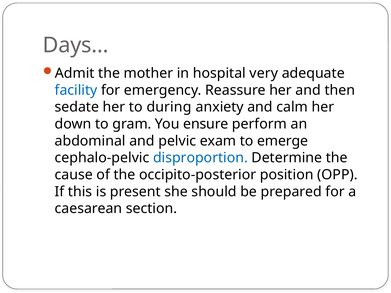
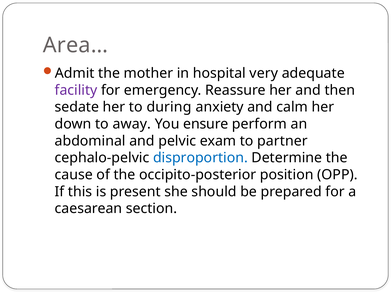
Days…: Days… -> Area…
facility colour: blue -> purple
gram: gram -> away
emerge: emerge -> partner
